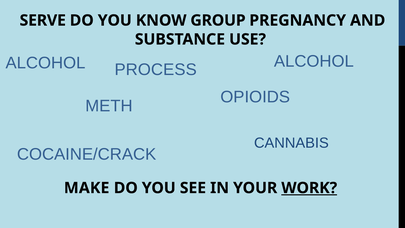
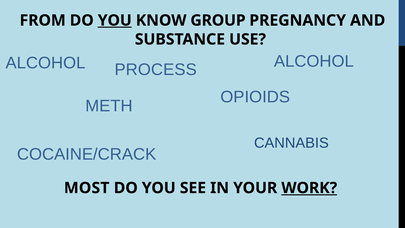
SERVE: SERVE -> FROM
YOU at (115, 20) underline: none -> present
MAKE: MAKE -> MOST
